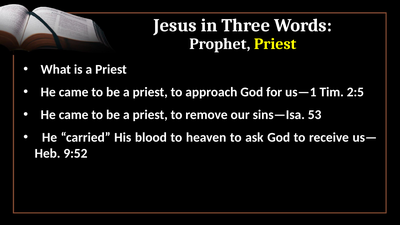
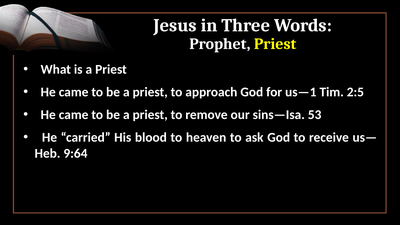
9:52: 9:52 -> 9:64
